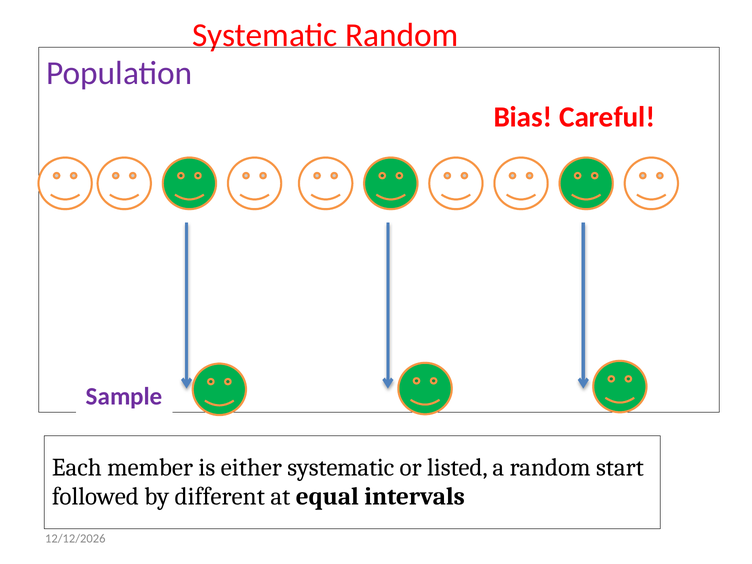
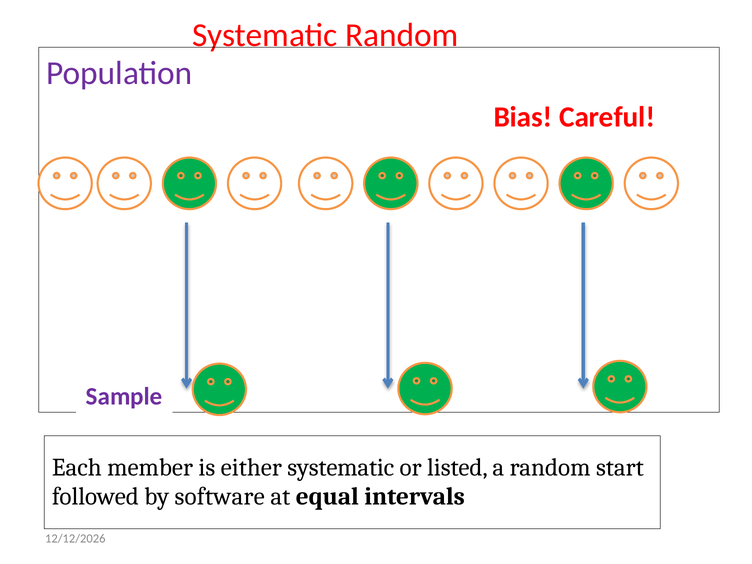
different: different -> software
